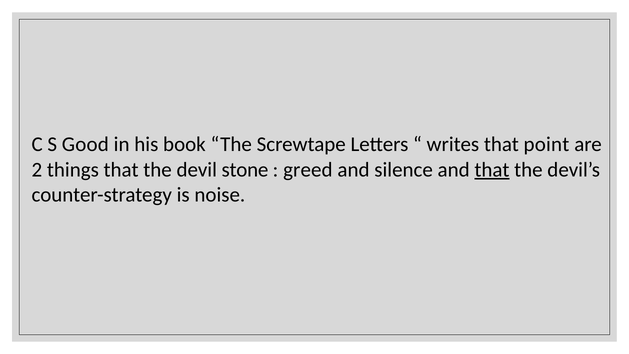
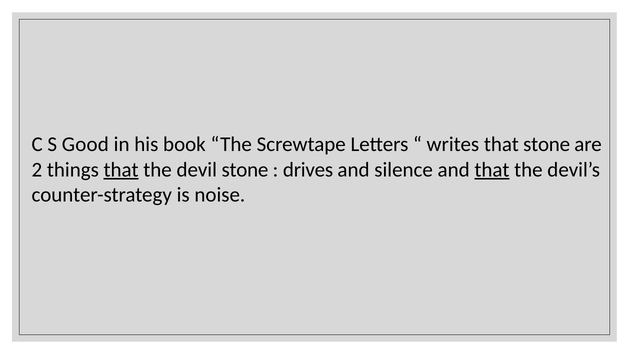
that point: point -> stone
that at (121, 170) underline: none -> present
greed: greed -> drives
